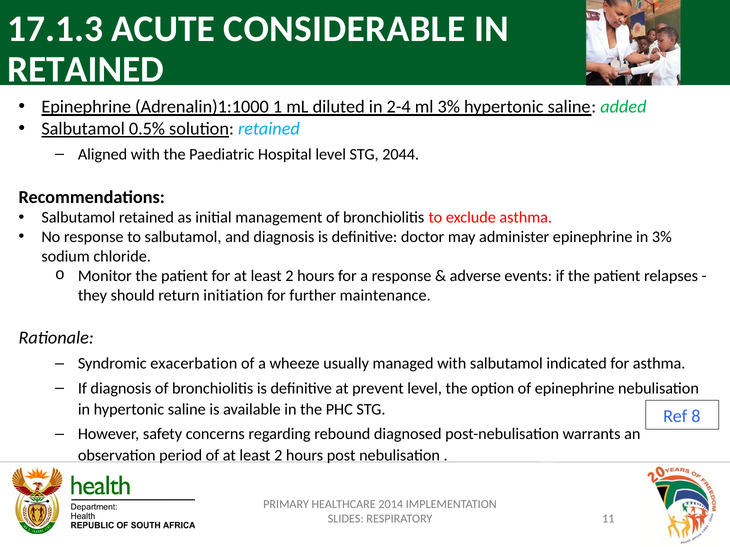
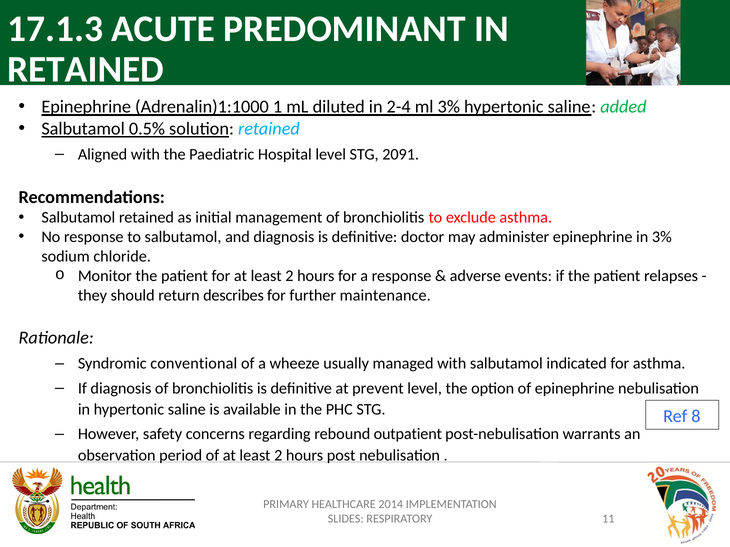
CONSIDERABLE: CONSIDERABLE -> PREDOMINANT
2044: 2044 -> 2091
initiation: initiation -> describes
exacerbation: exacerbation -> conventional
diagnosed: diagnosed -> outpatient
